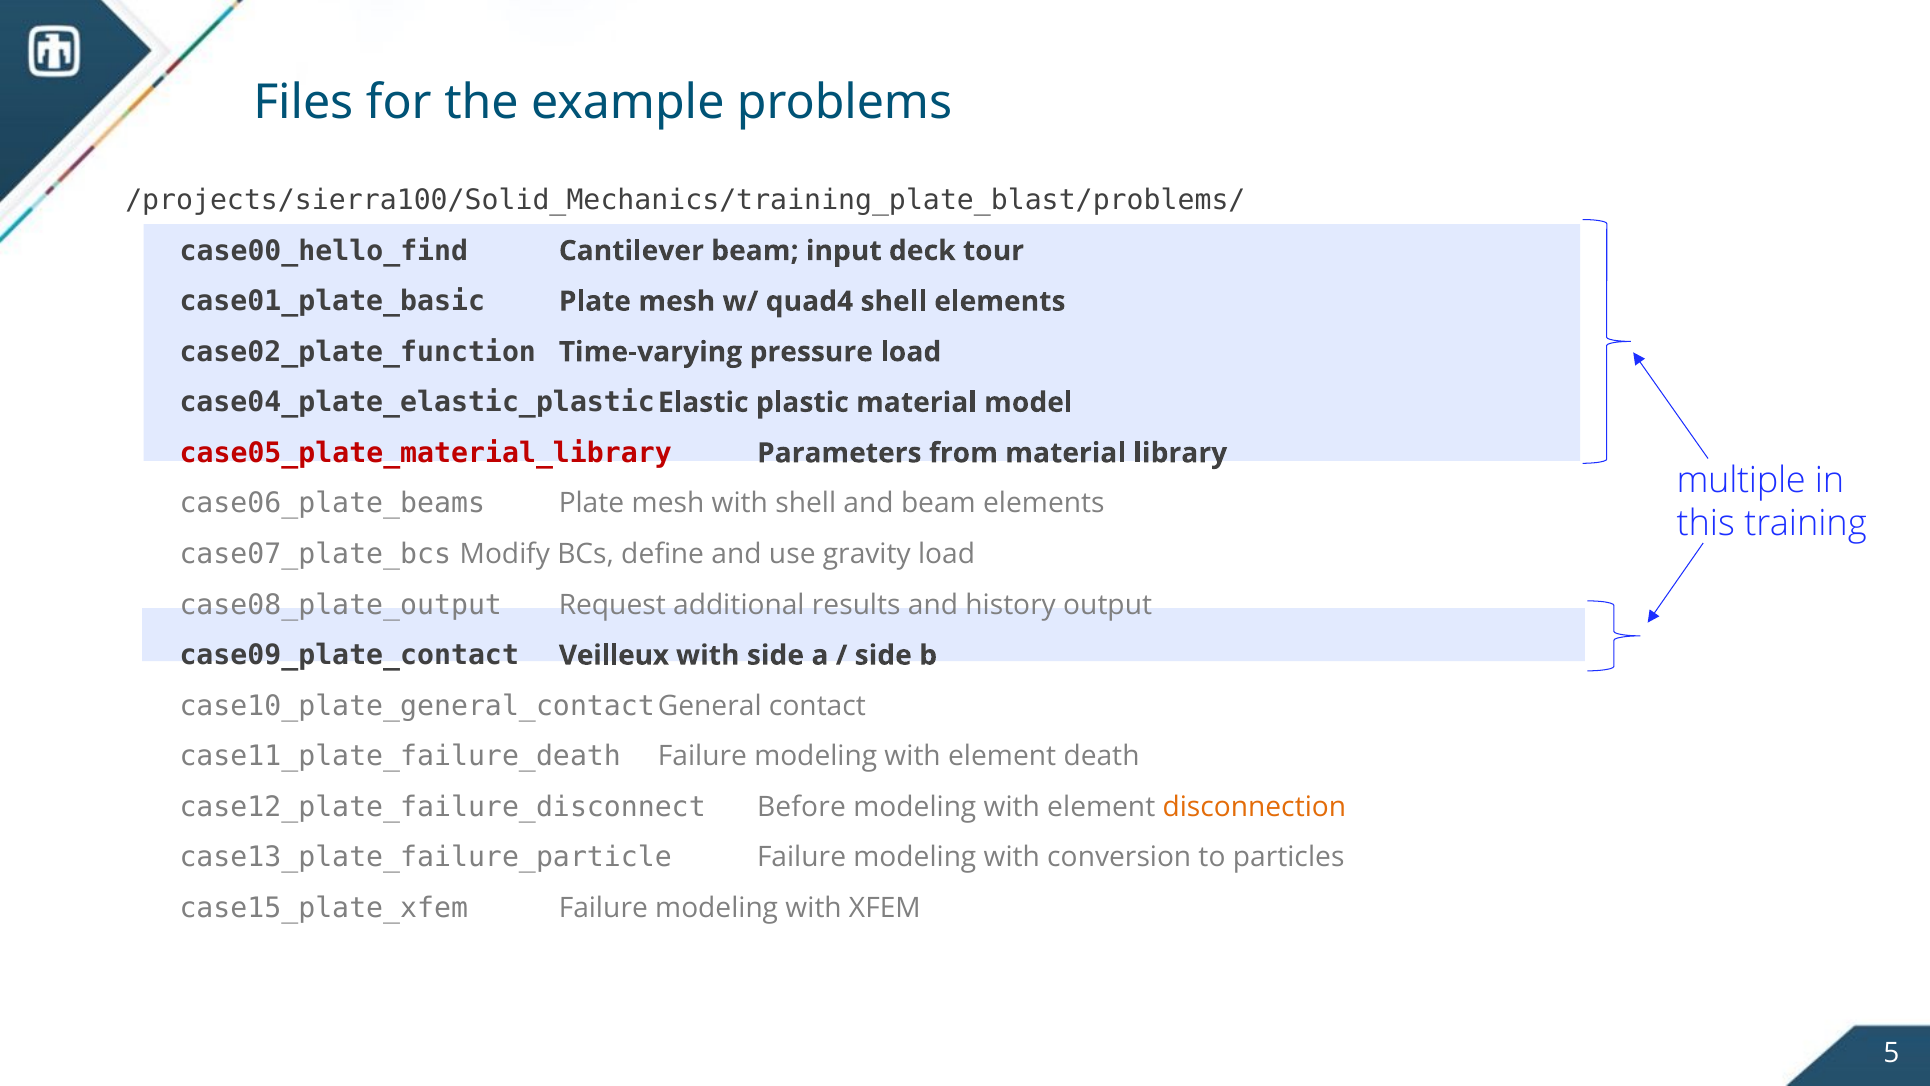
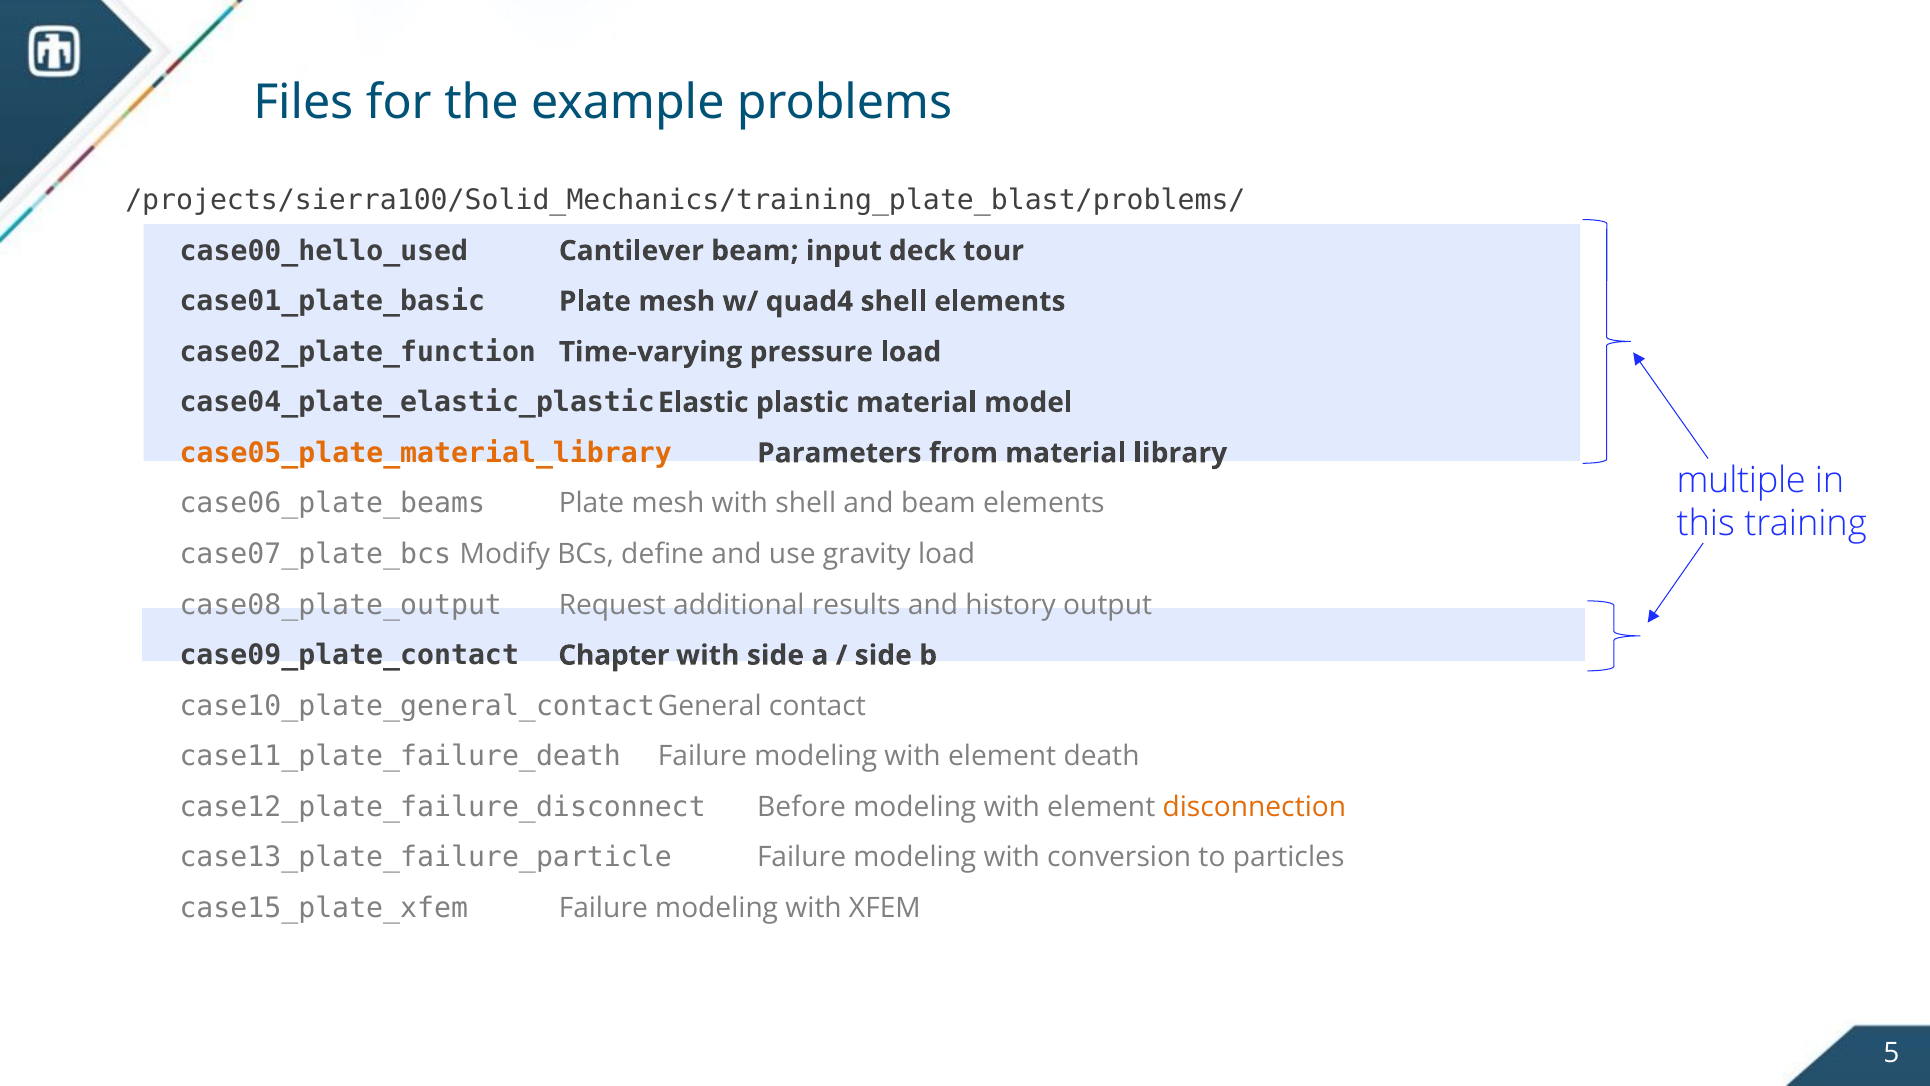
case00_hello_find: case00_hello_find -> case00_hello_used
case05_plate_material_library colour: red -> orange
Veilleux: Veilleux -> Chapter
